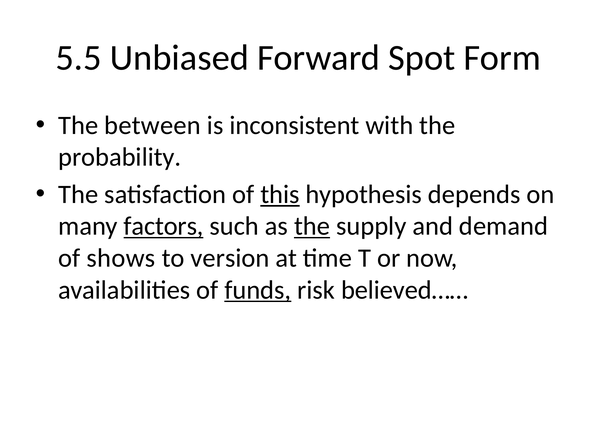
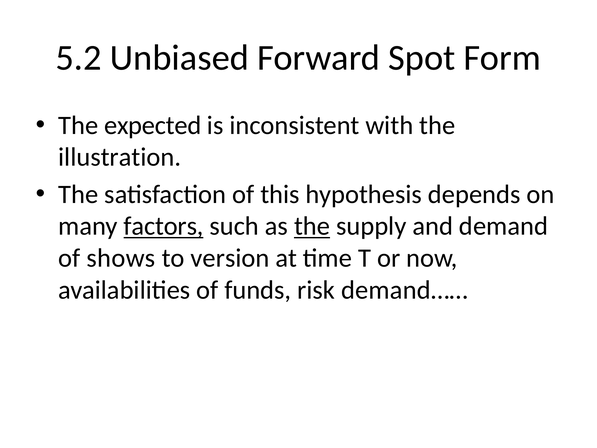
5.5: 5.5 -> 5.2
between: between -> expected
probability: probability -> illustration
this underline: present -> none
funds underline: present -> none
believed……: believed…… -> demand……
